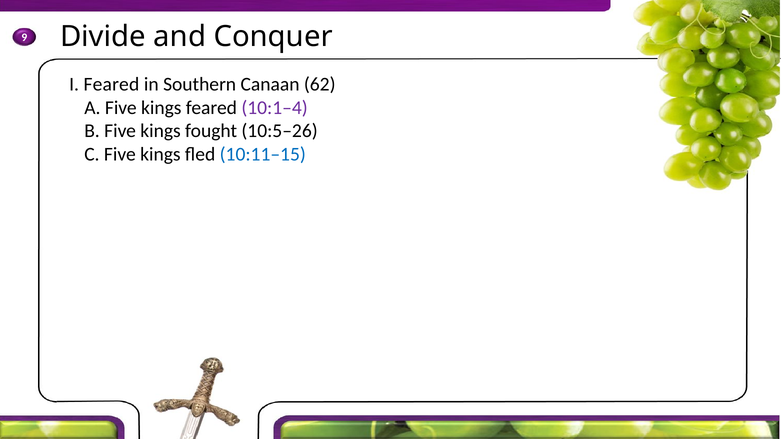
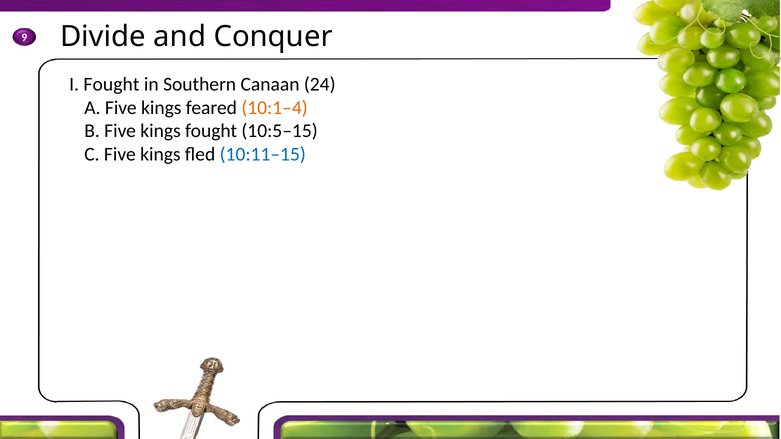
I Feared: Feared -> Fought
62: 62 -> 24
10:1–4 colour: purple -> orange
10:5–26: 10:5–26 -> 10:5–15
